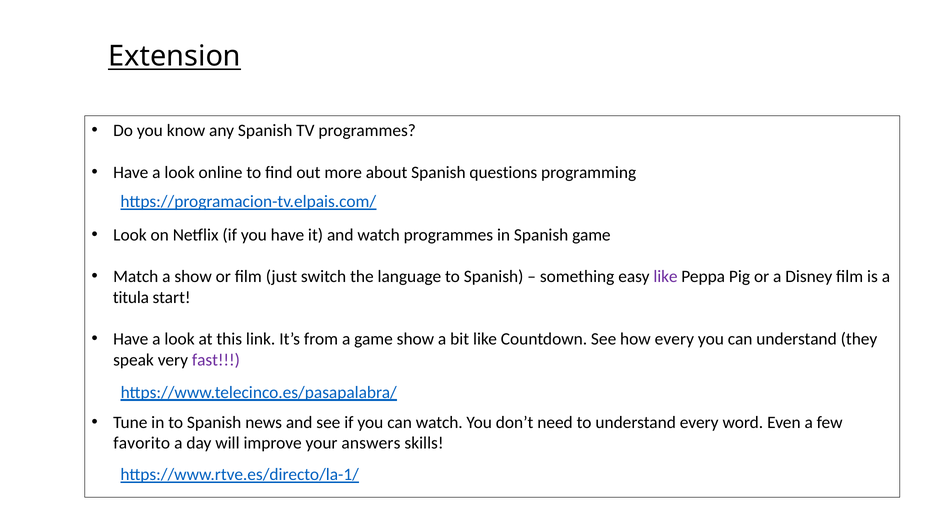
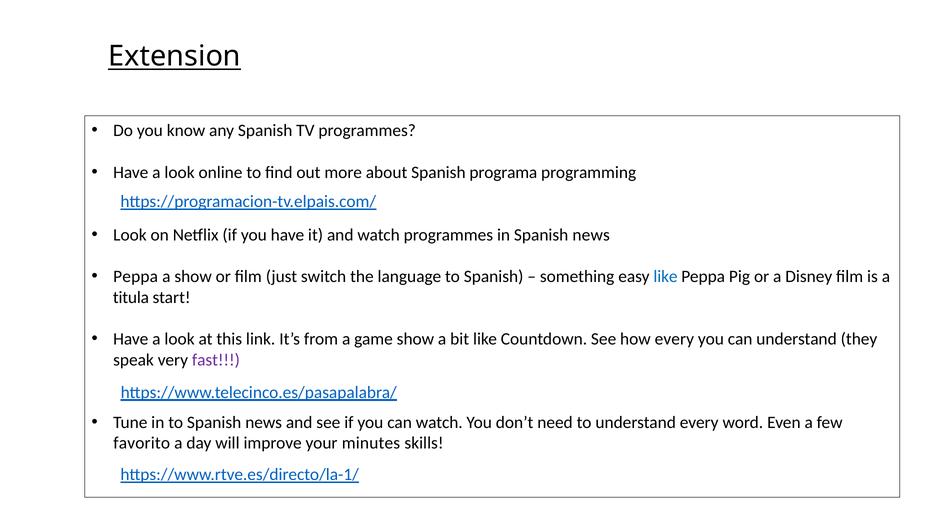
questions: questions -> programa
in Spanish game: game -> news
Match at (136, 276): Match -> Peppa
like at (665, 276) colour: purple -> blue
answers: answers -> minutes
